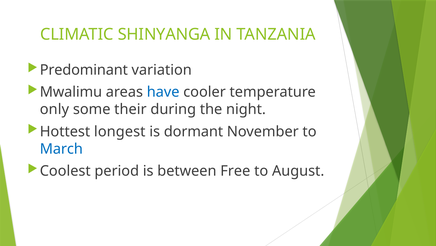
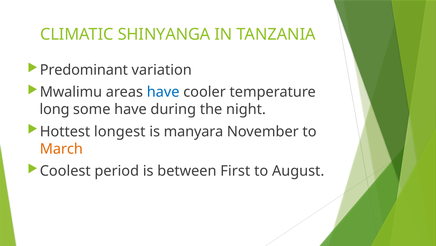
only: only -> long
some their: their -> have
dormant: dormant -> manyara
March colour: blue -> orange
Free: Free -> First
